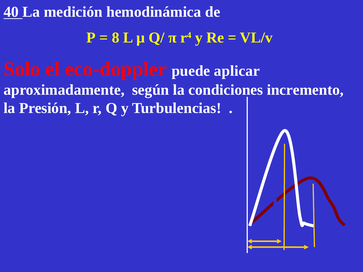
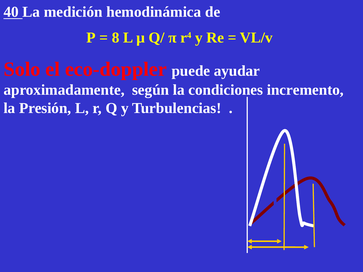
aplicar: aplicar -> ayudar
